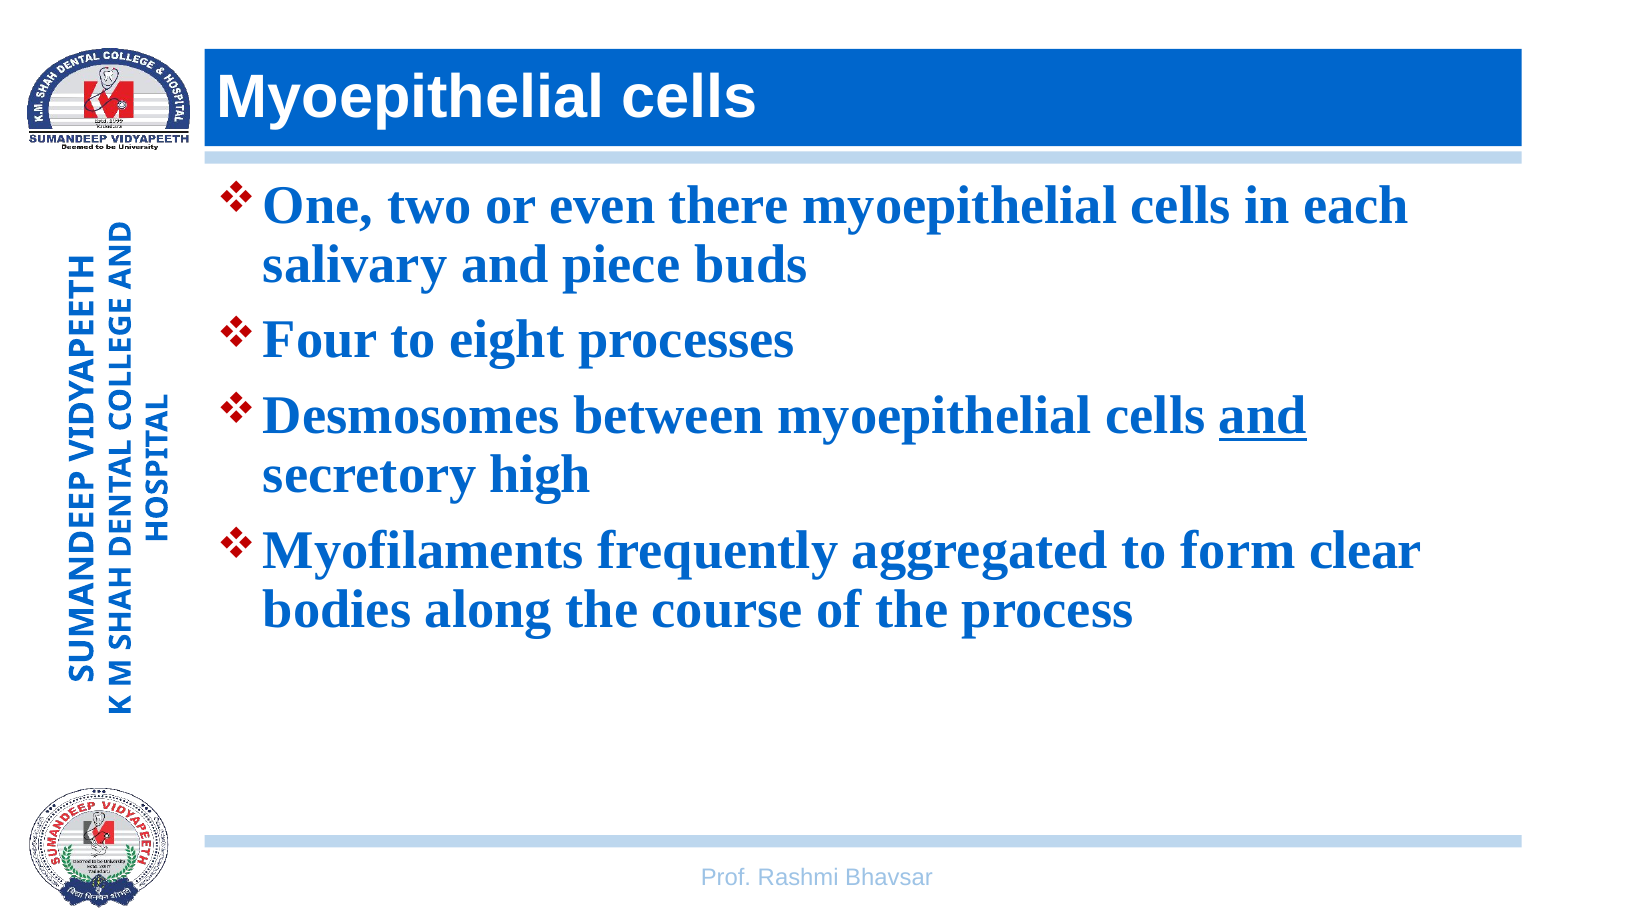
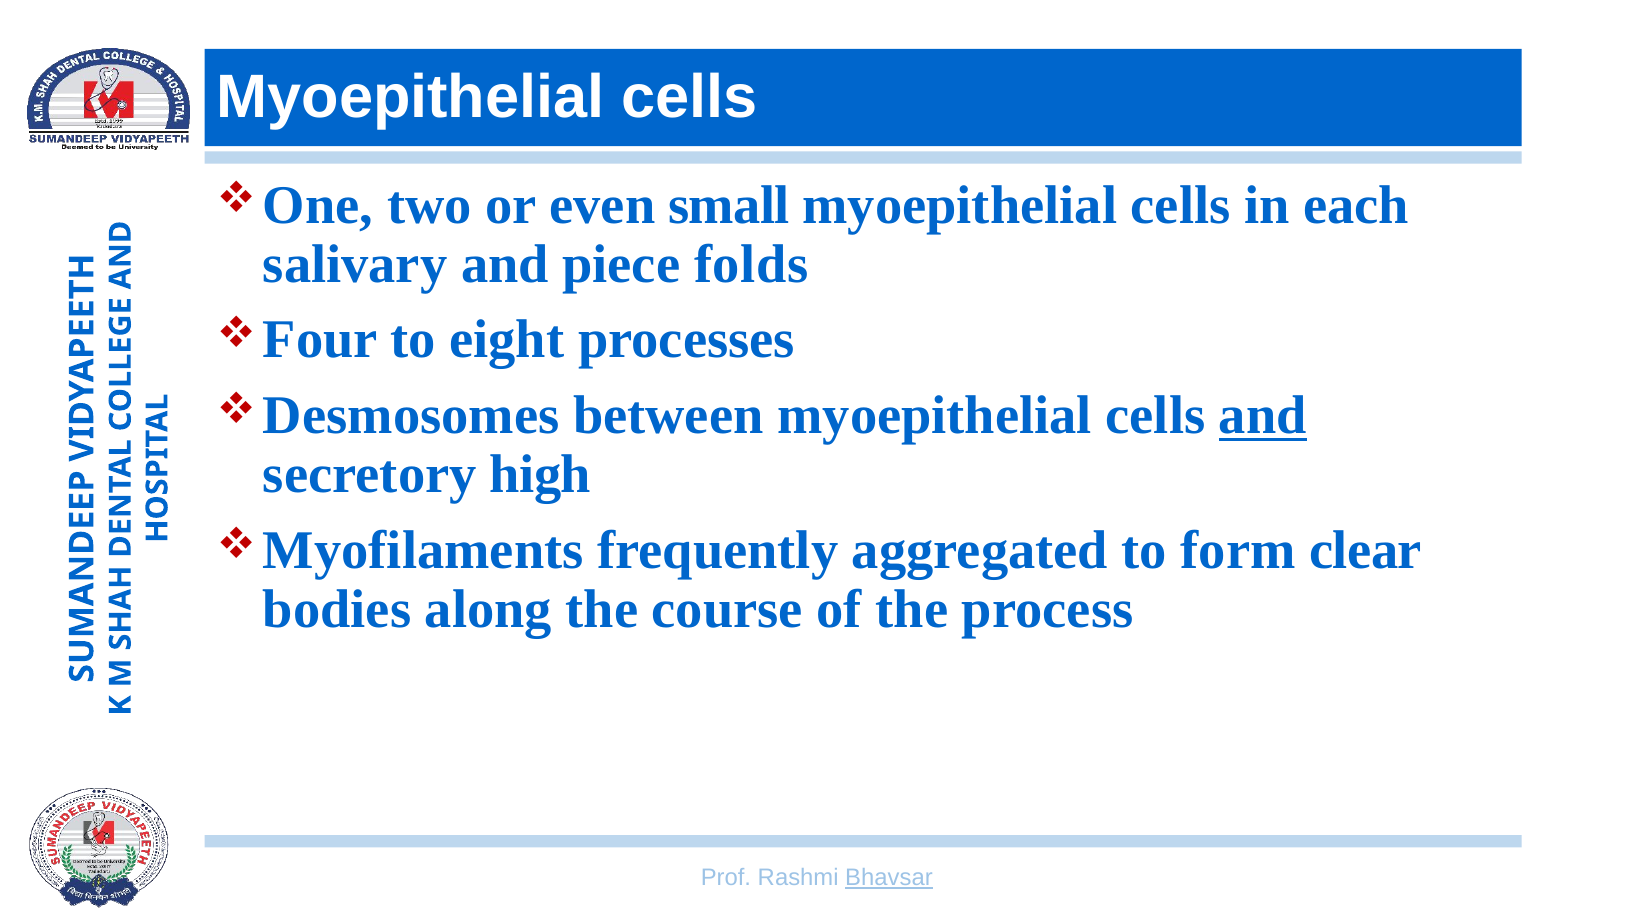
there: there -> small
buds: buds -> folds
Bhavsar underline: none -> present
